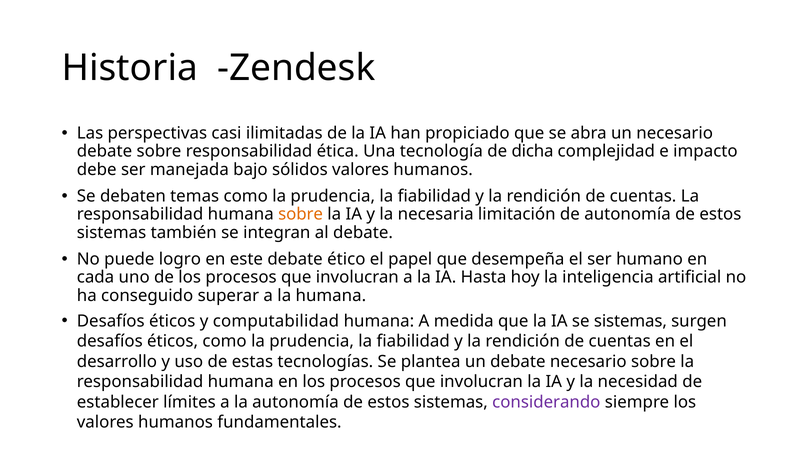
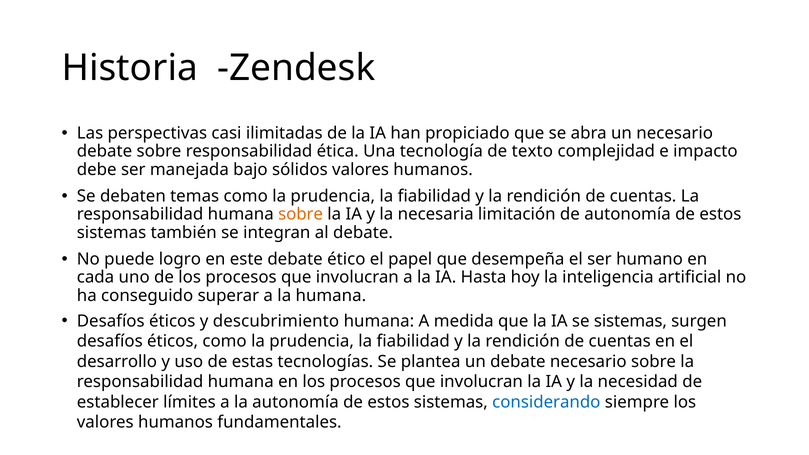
dicha: dicha -> texto
computabilidad: computabilidad -> descubrimiento
considerando colour: purple -> blue
